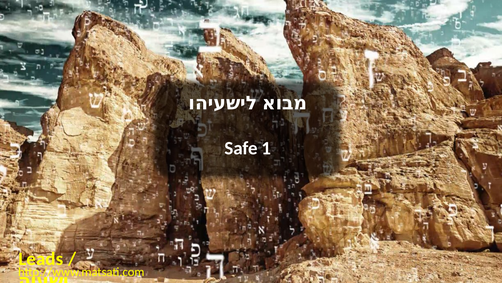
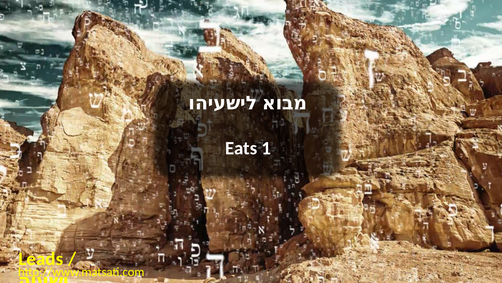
Safe: Safe -> Eats
